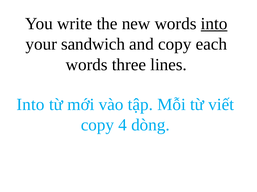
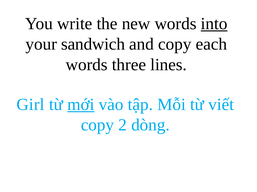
Into at (30, 105): Into -> Girl
mới underline: none -> present
4: 4 -> 2
